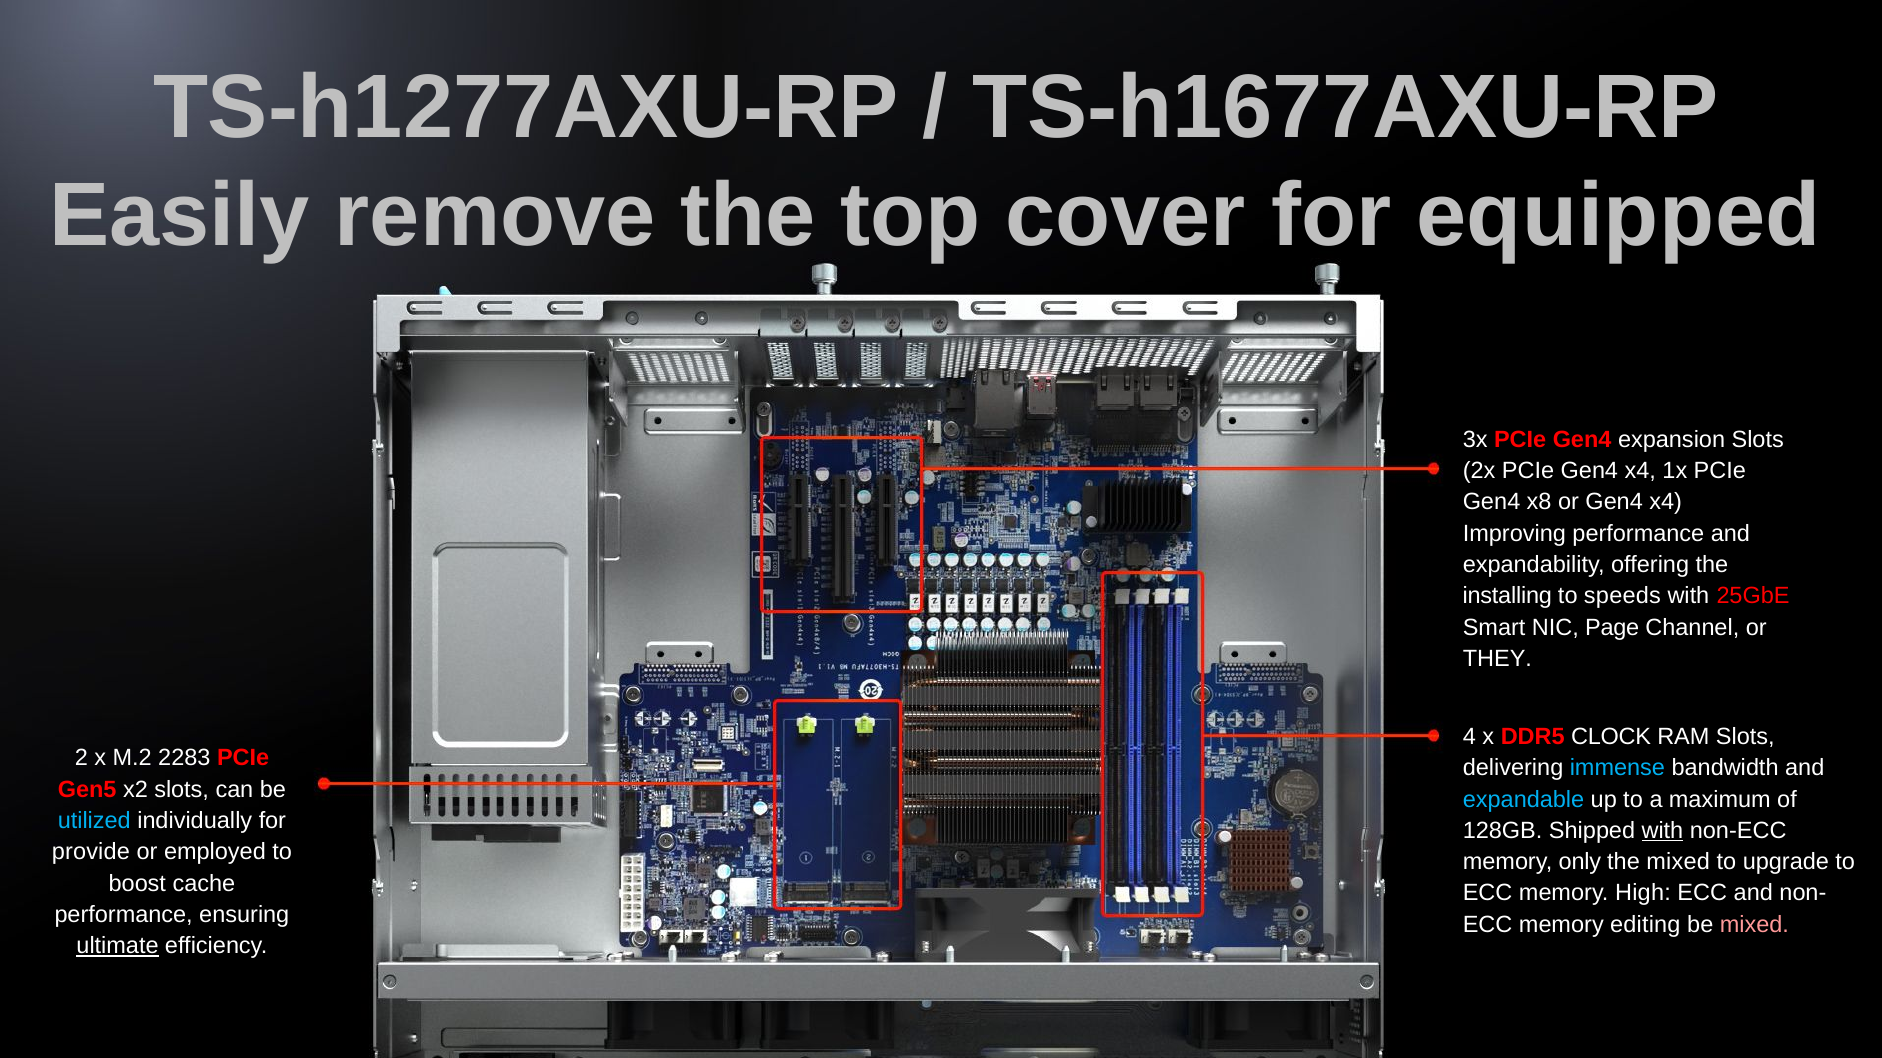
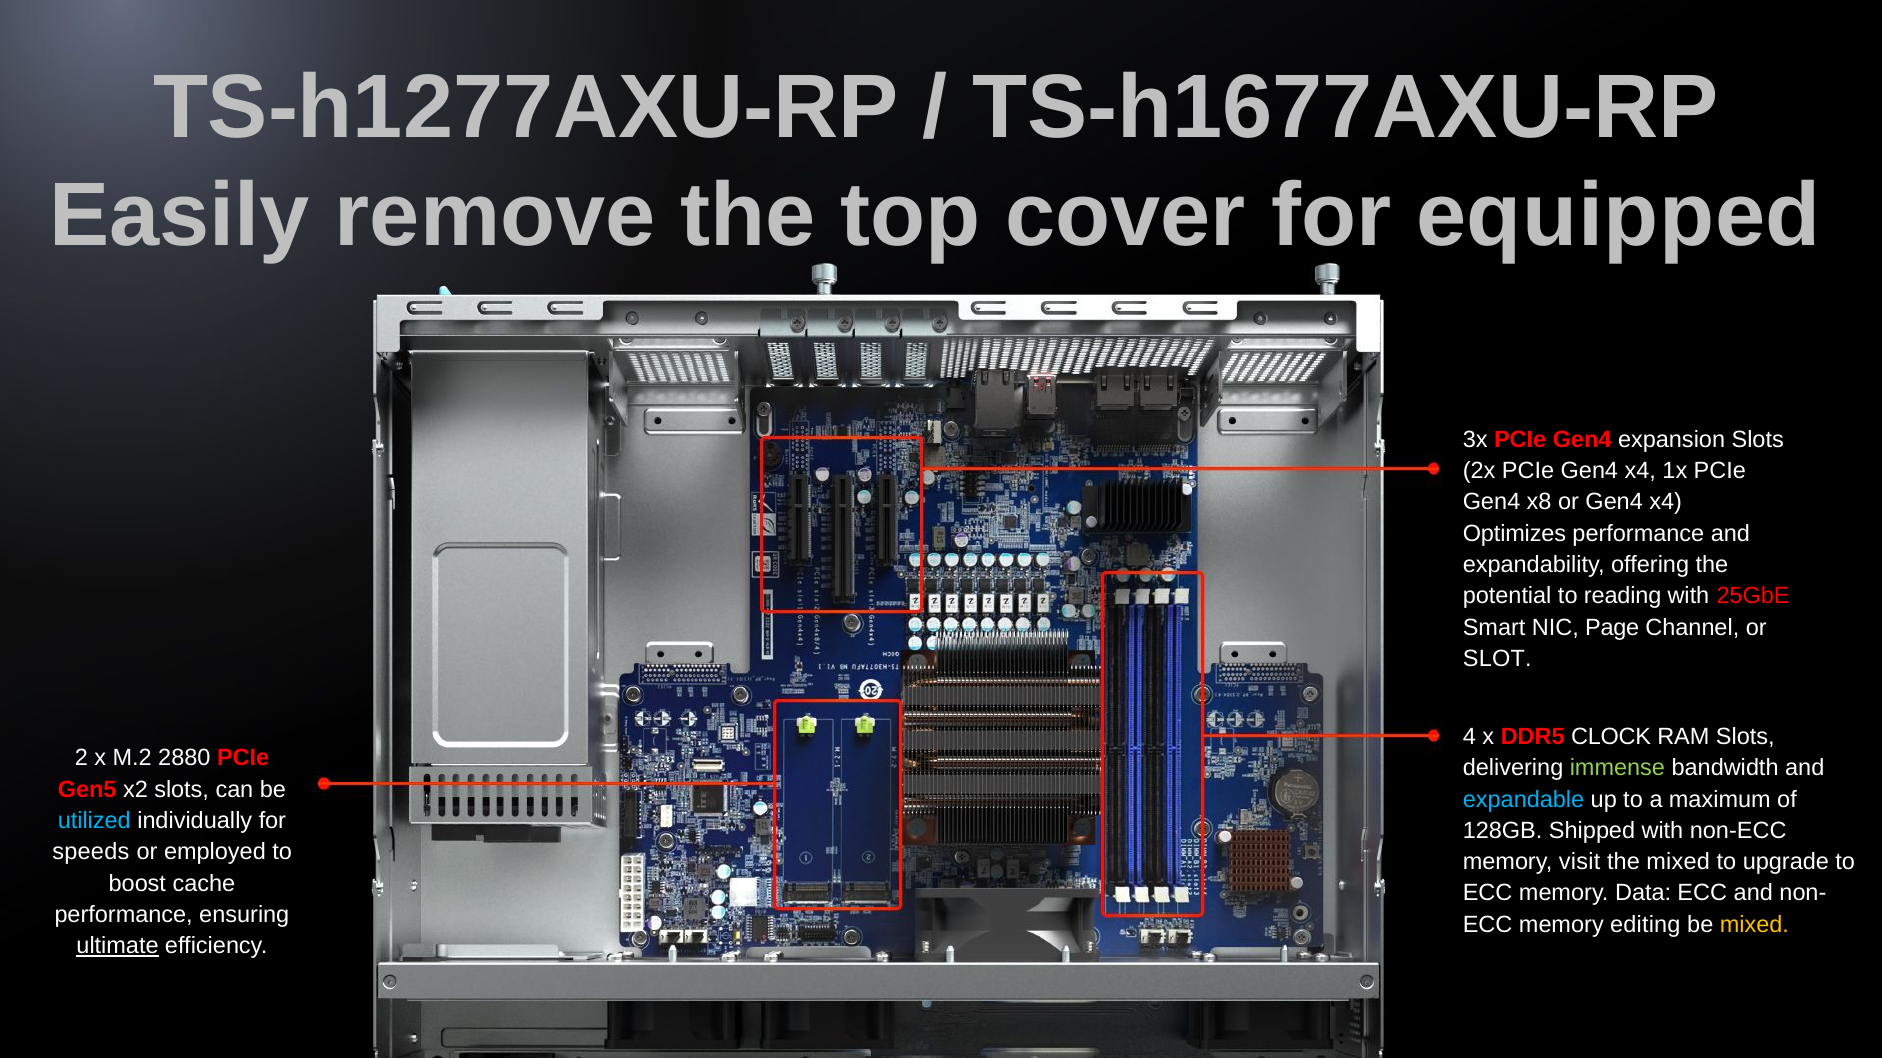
Improving: Improving -> Optimizes
installing: installing -> potential
speeds: speeds -> reading
THEY: THEY -> SLOT
2283: 2283 -> 2880
immense colour: light blue -> light green
with at (1662, 831) underline: present -> none
provide: provide -> speeds
only: only -> visit
High: High -> Data
mixed at (1754, 925) colour: pink -> yellow
